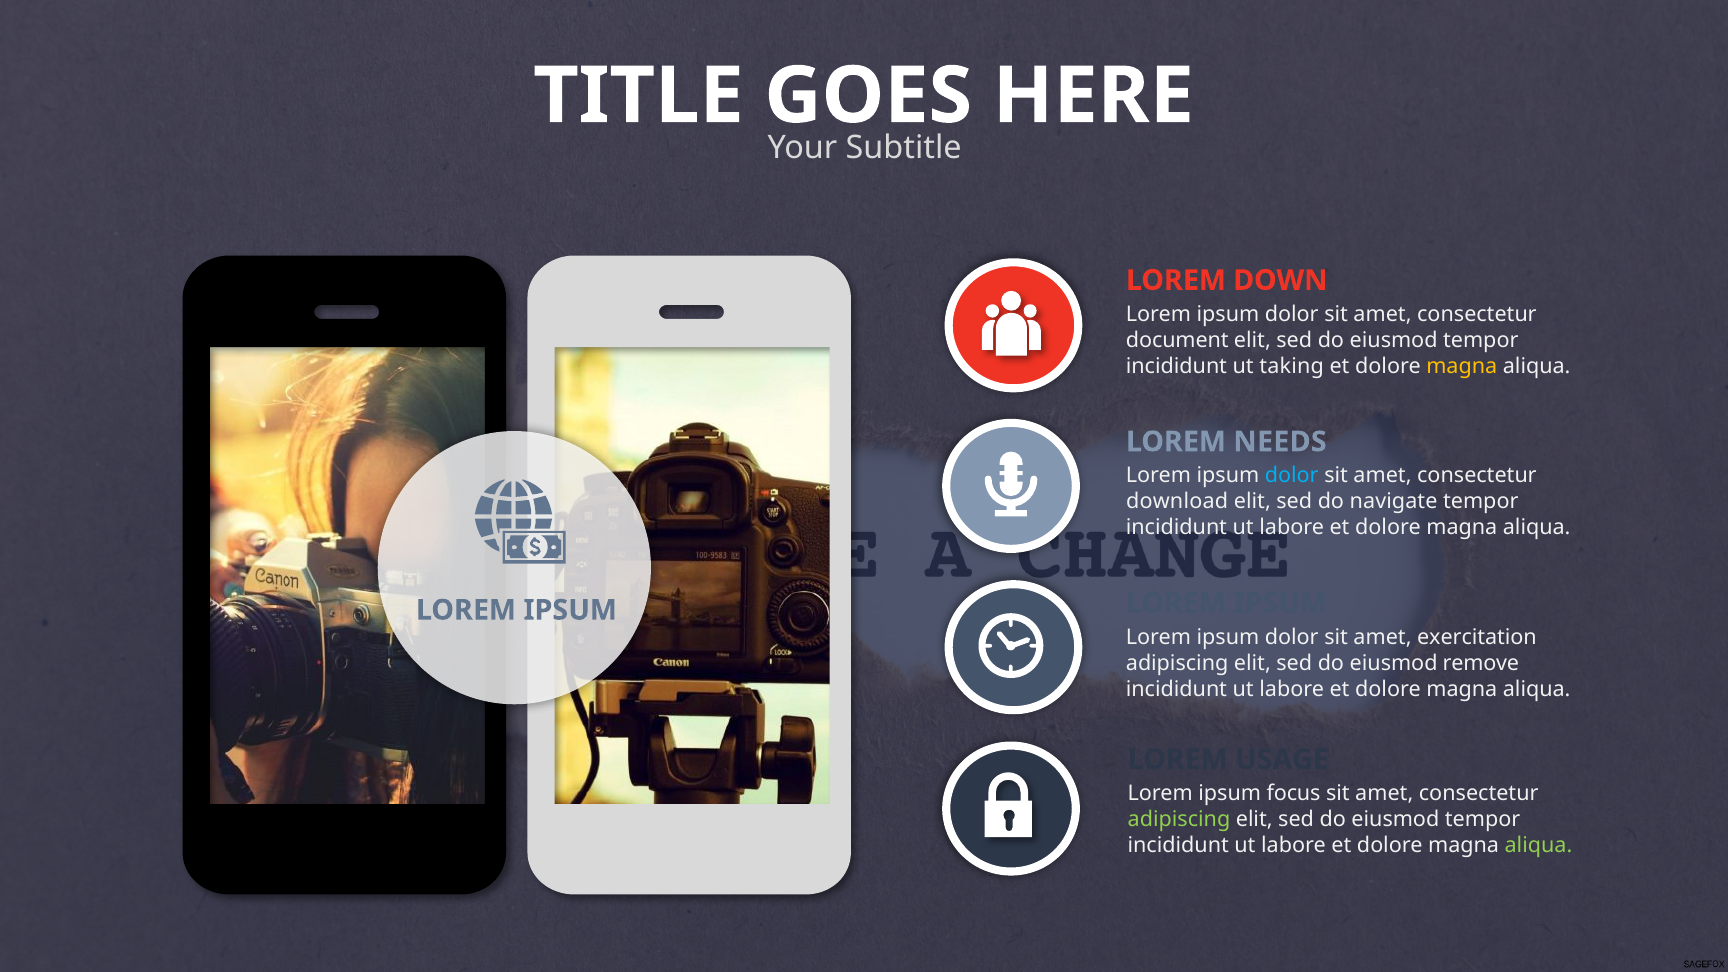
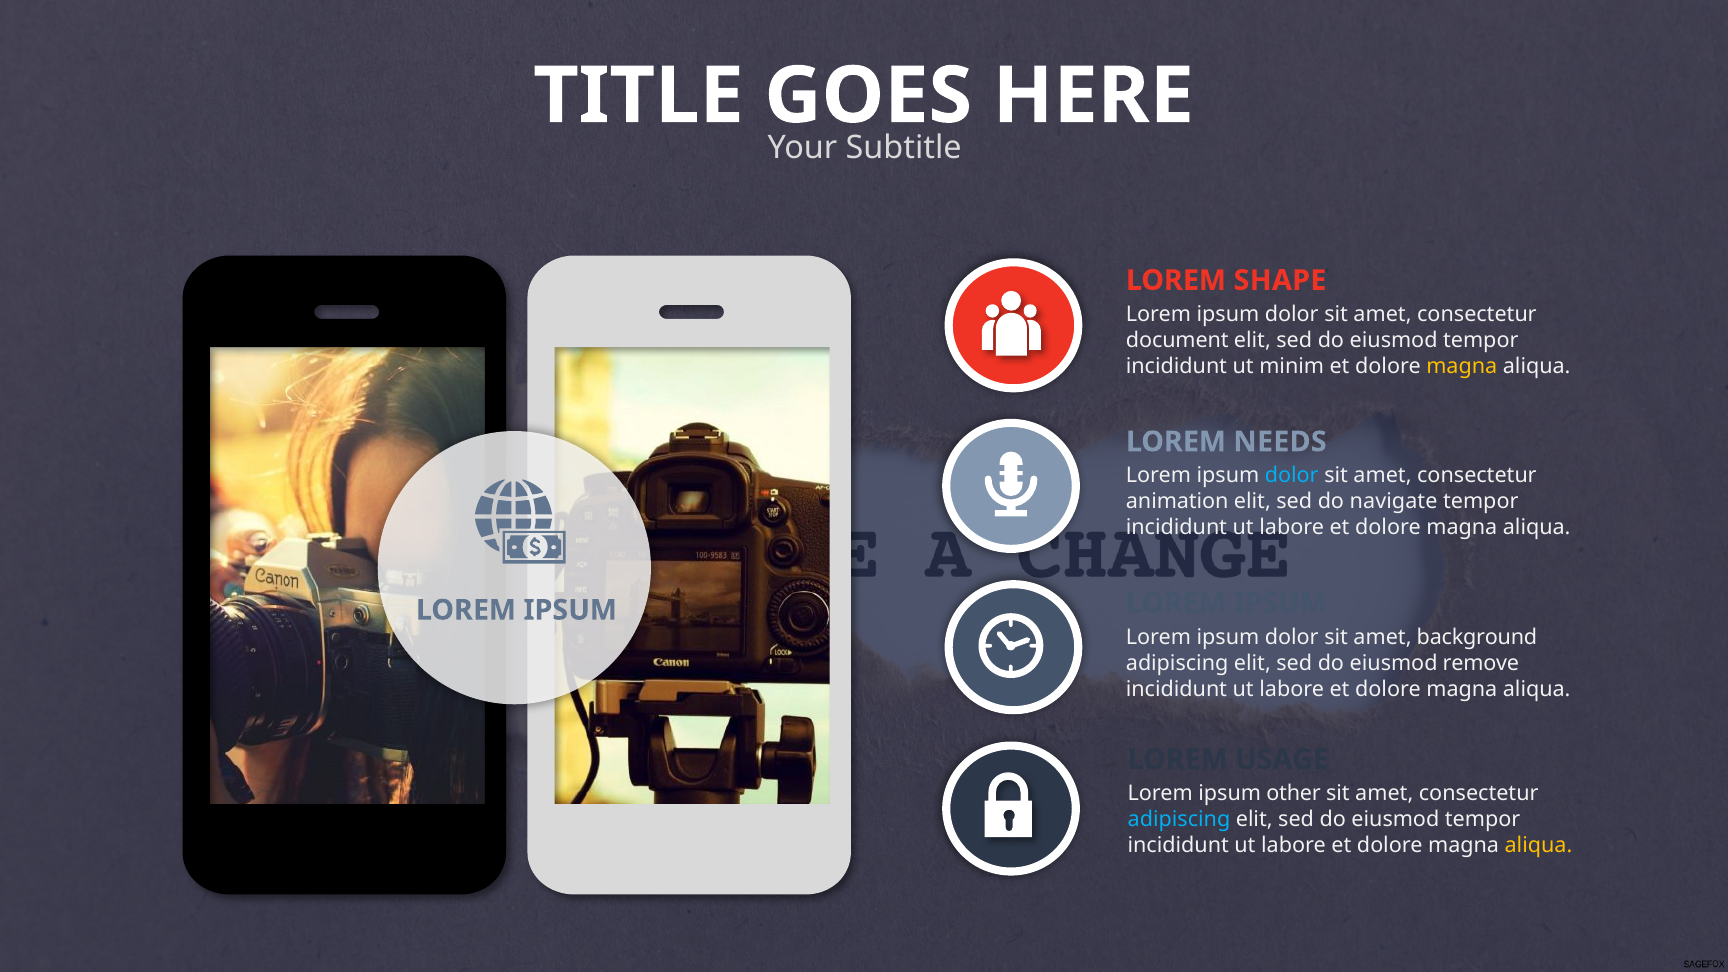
DOWN: DOWN -> SHAPE
taking: taking -> minim
download: download -> animation
exercitation: exercitation -> background
focus: focus -> other
adipiscing at (1179, 820) colour: light green -> light blue
aliqua at (1538, 845) colour: light green -> yellow
